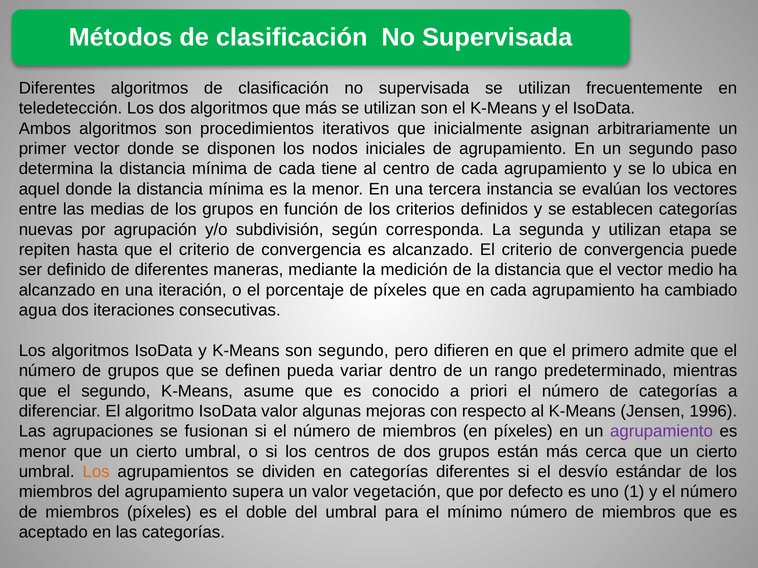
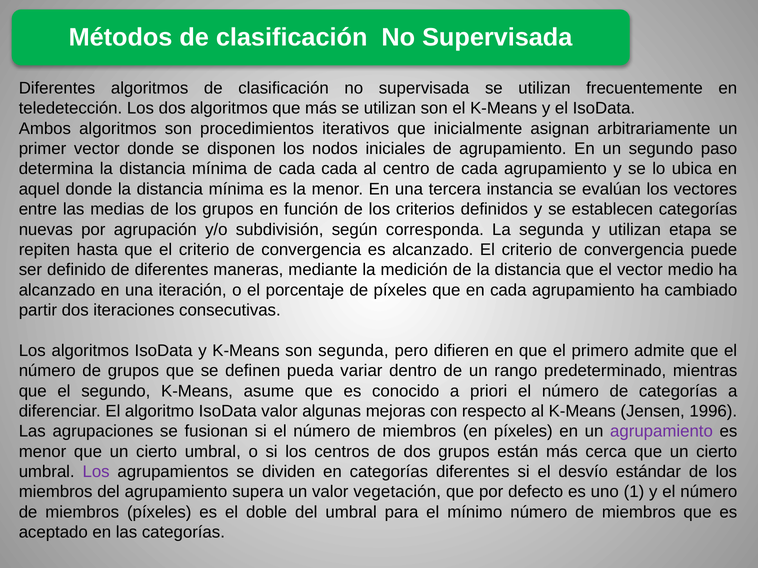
cada tiene: tiene -> cada
agua: agua -> partir
son segundo: segundo -> segunda
Los at (96, 472) colour: orange -> purple
